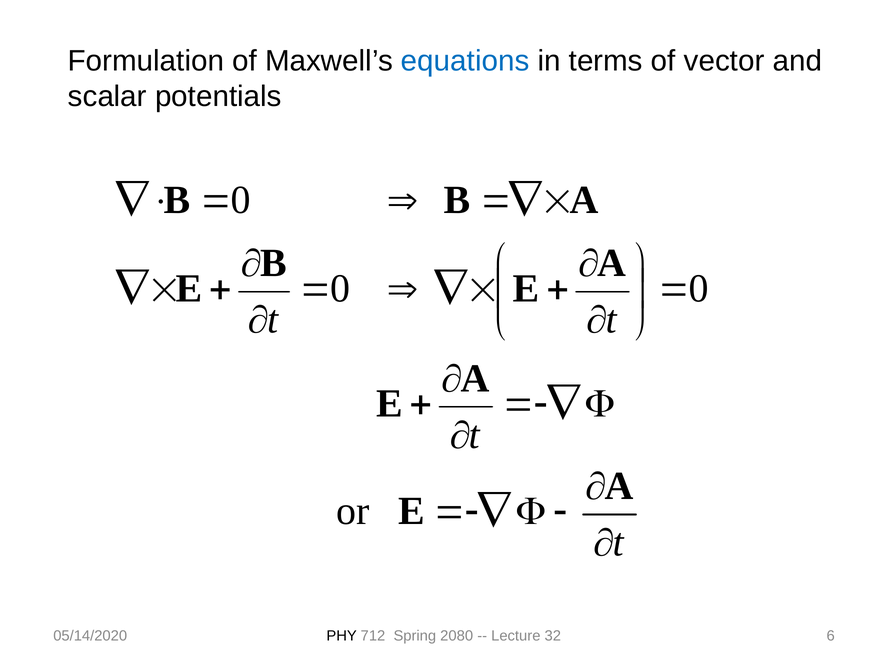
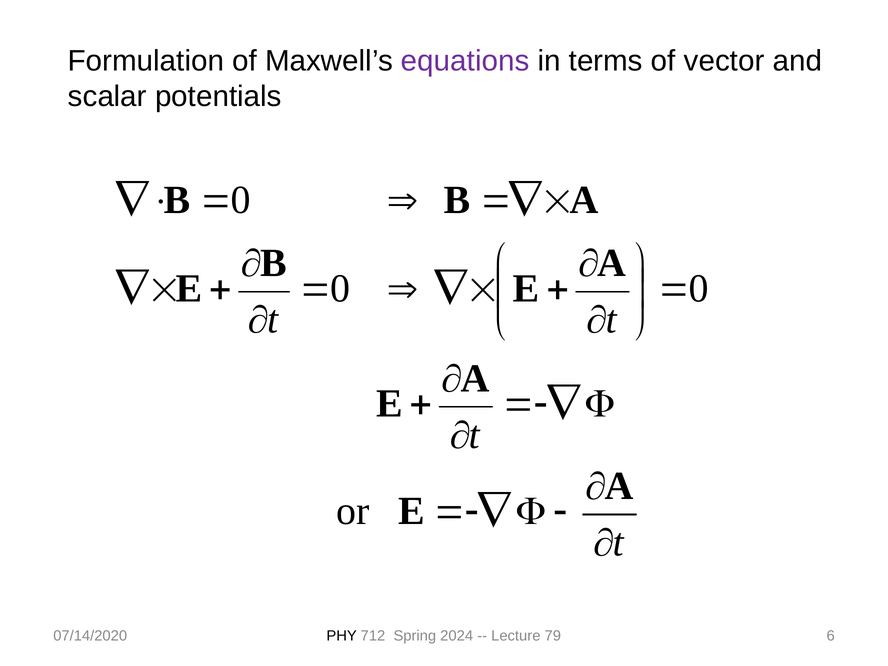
equations colour: blue -> purple
05/14/2020: 05/14/2020 -> 07/14/2020
2080: 2080 -> 2024
32: 32 -> 79
